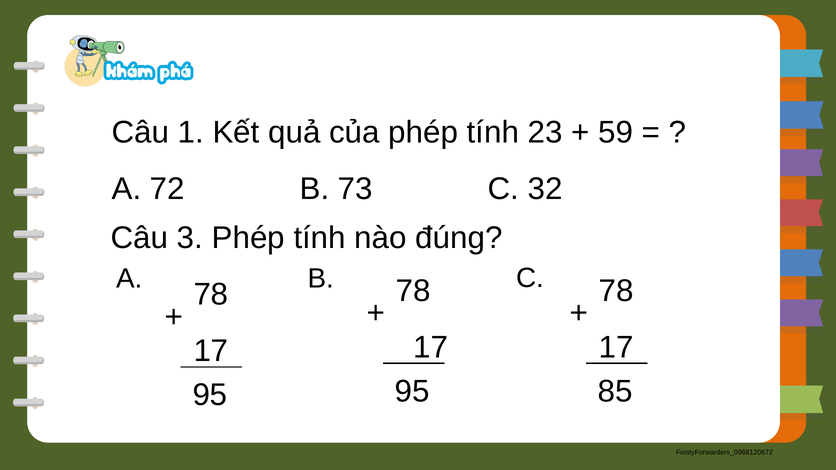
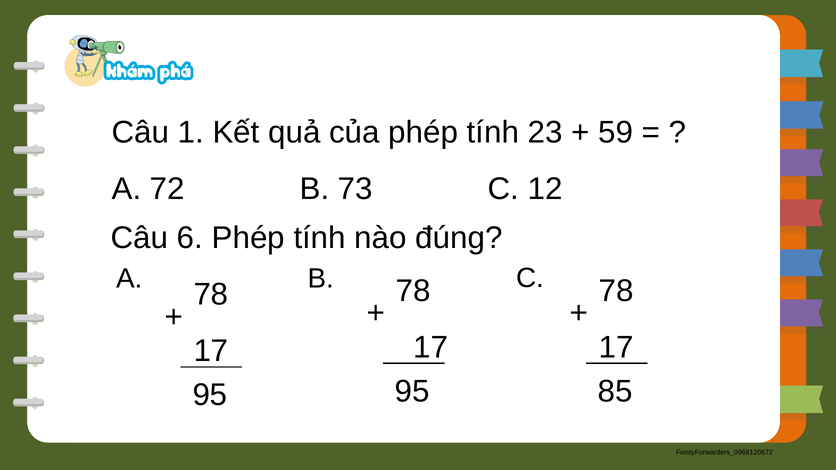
32: 32 -> 12
3: 3 -> 6
